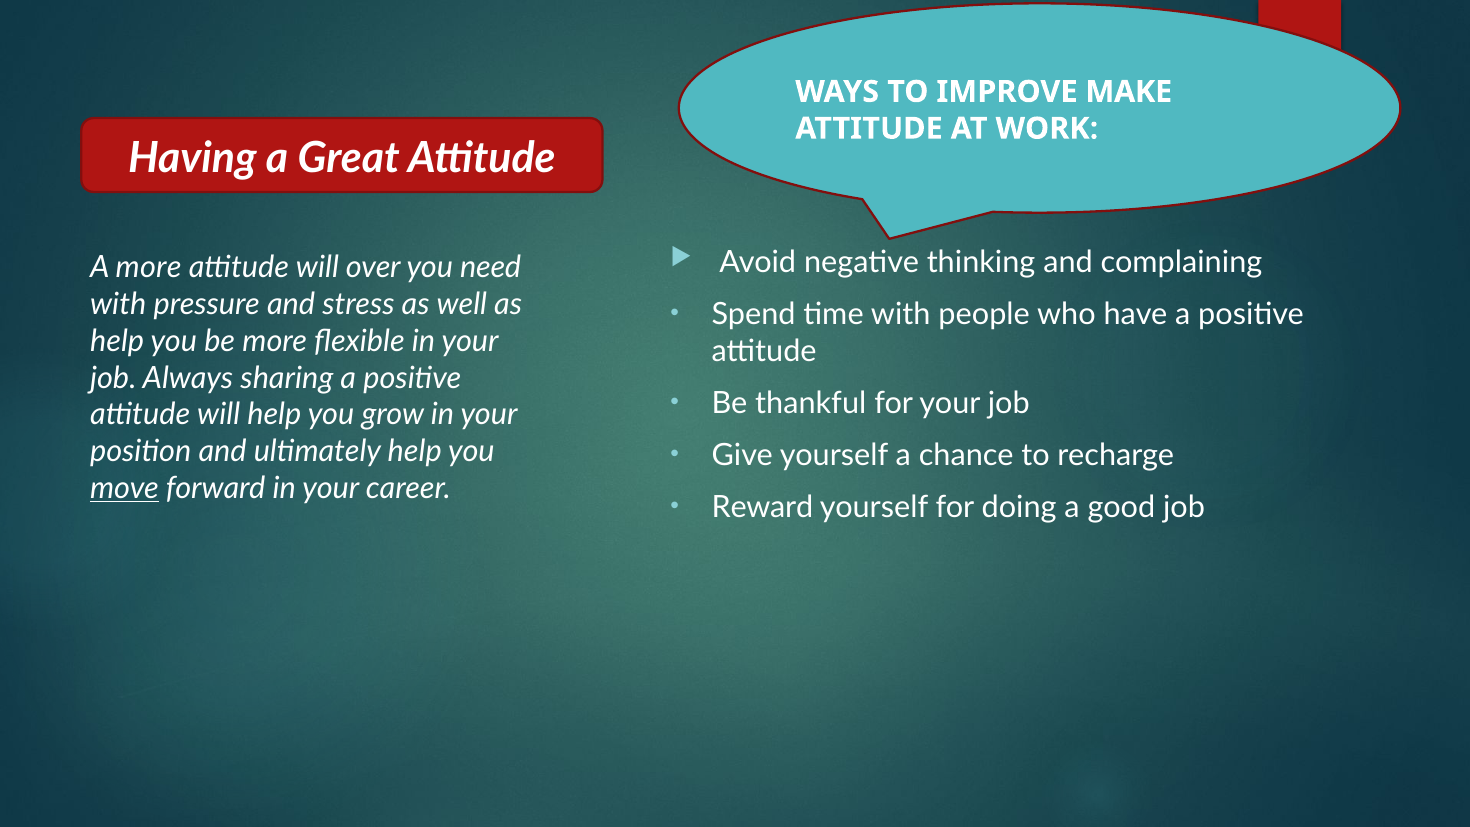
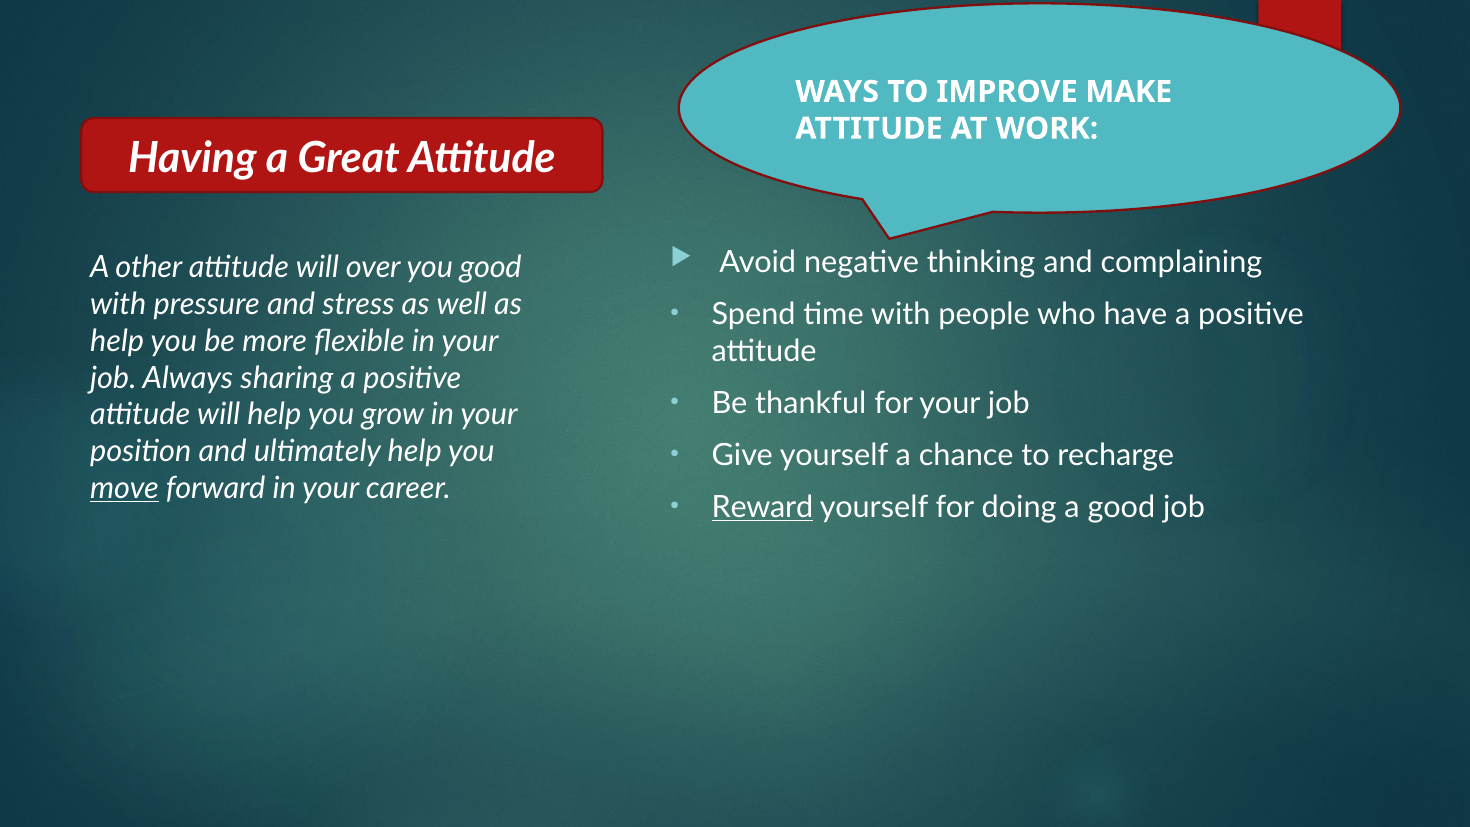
A more: more -> other
you need: need -> good
Reward underline: none -> present
